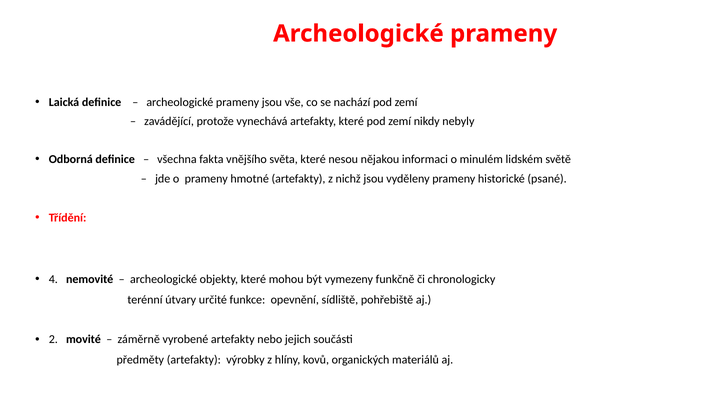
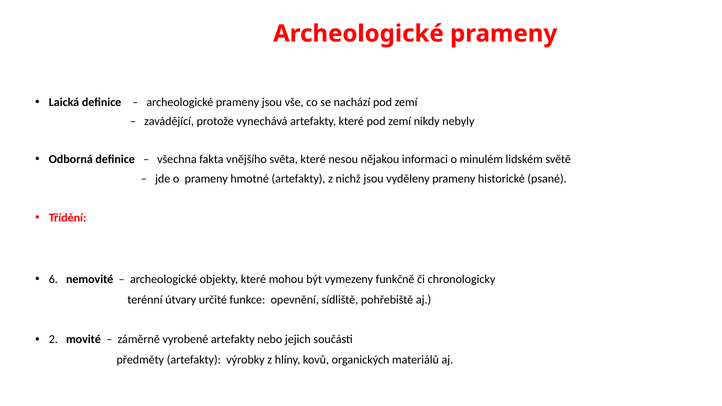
4: 4 -> 6
